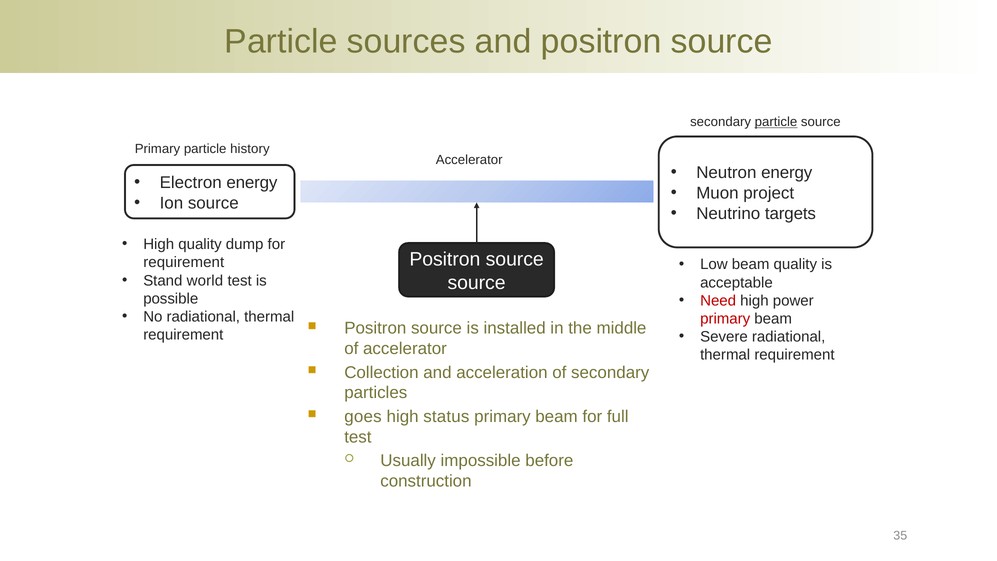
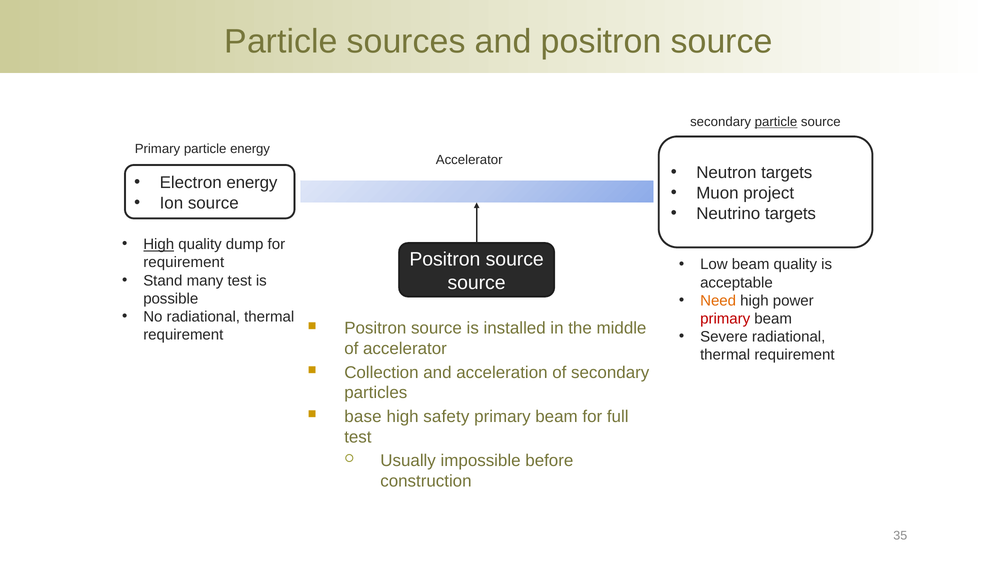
particle history: history -> energy
Neutron energy: energy -> targets
High at (159, 244) underline: none -> present
world: world -> many
Need colour: red -> orange
goes: goes -> base
status: status -> safety
